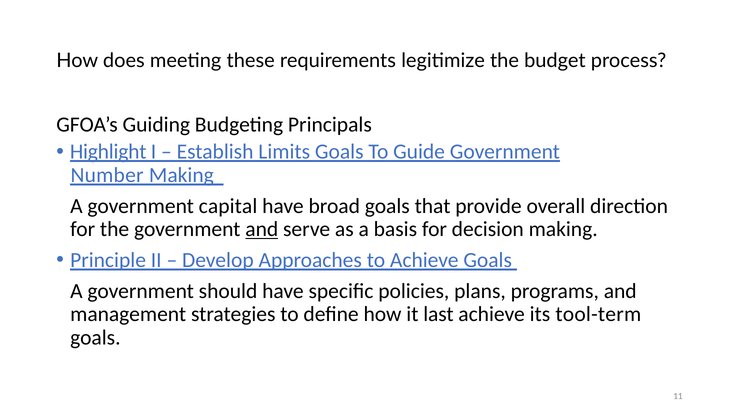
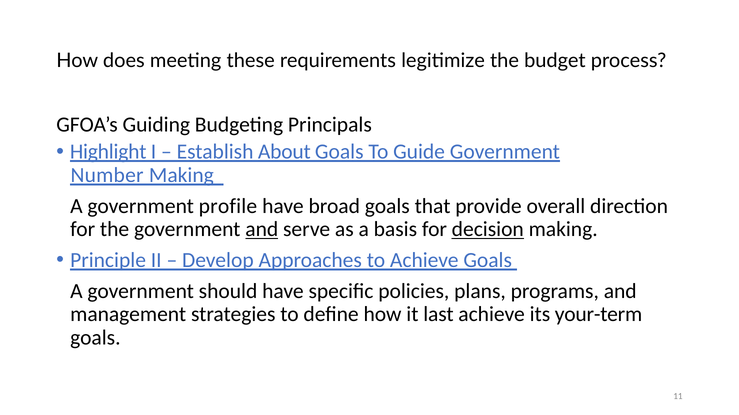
Limits: Limits -> About
capital: capital -> profile
decision underline: none -> present
tool-term: tool-term -> your-term
